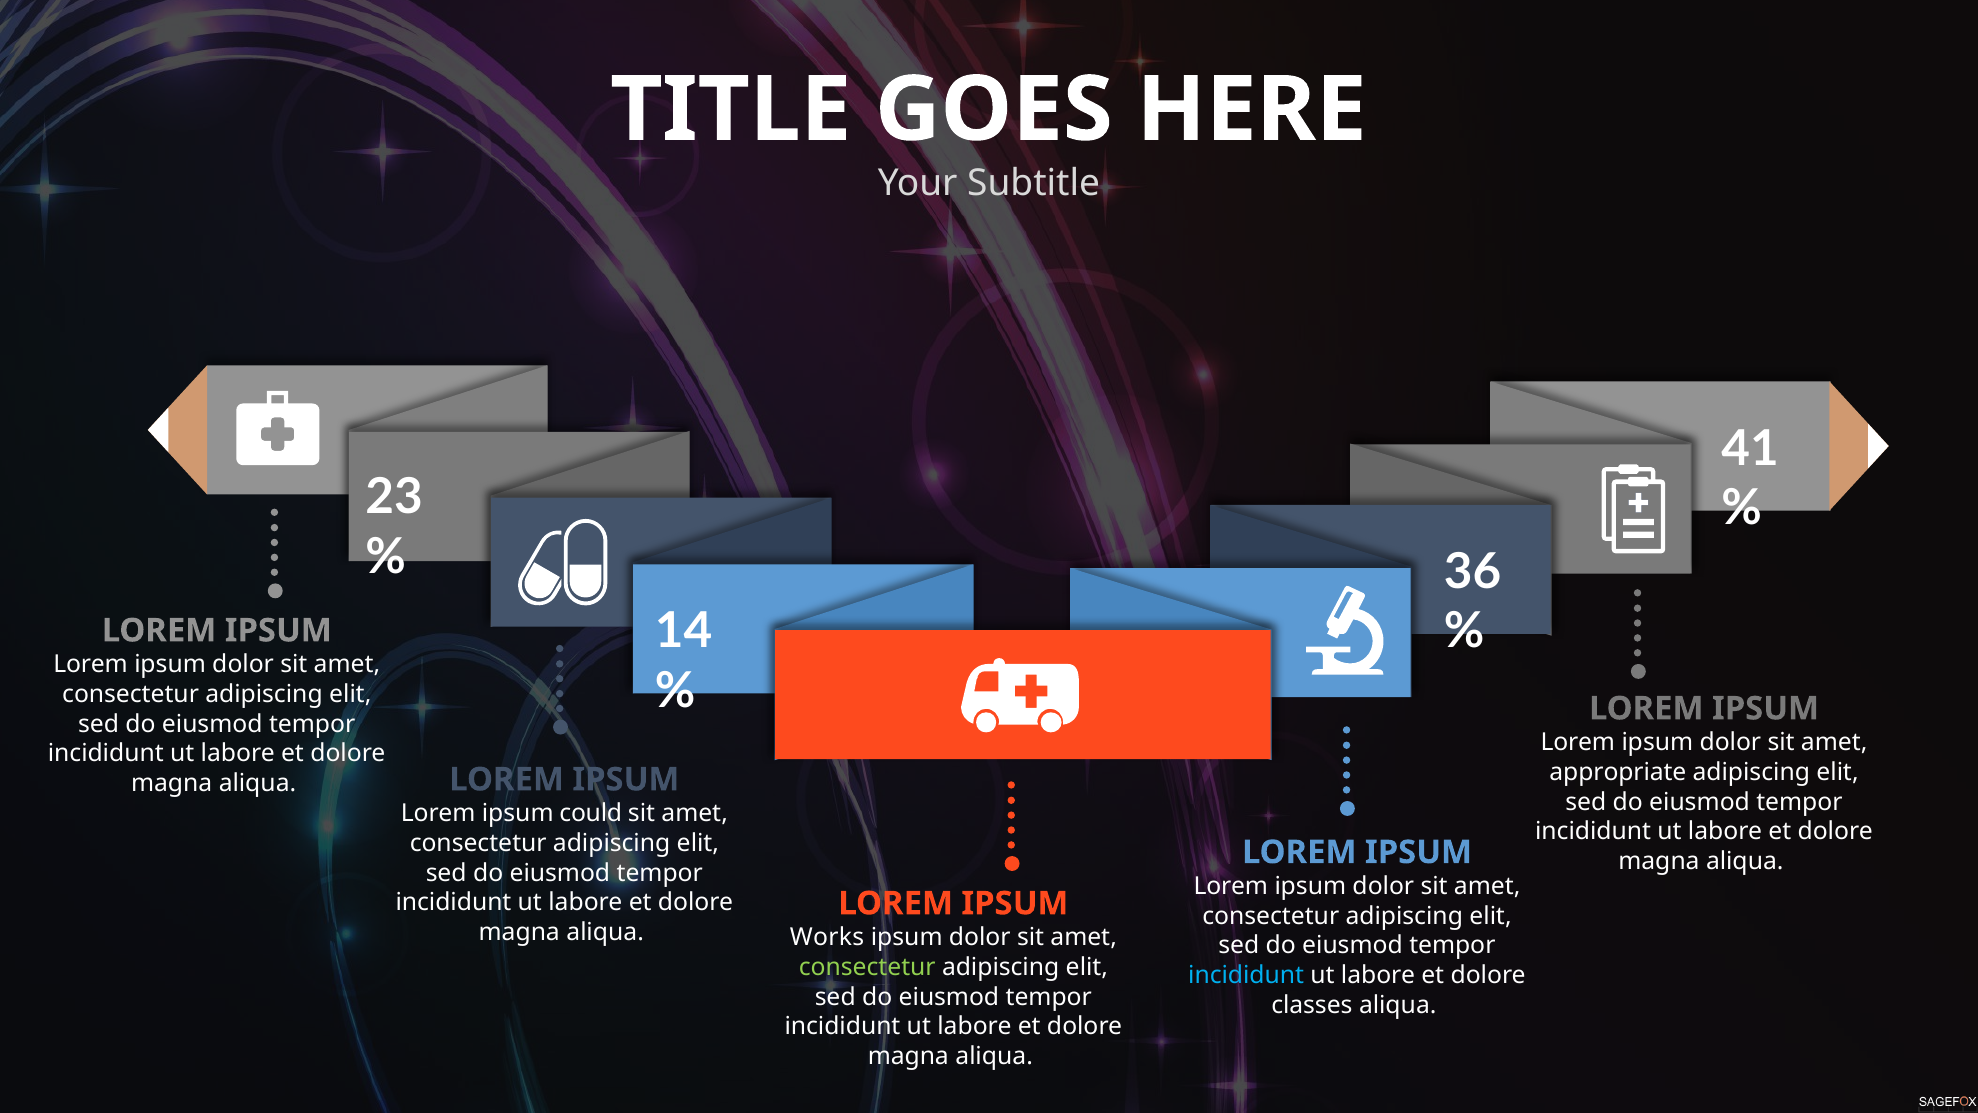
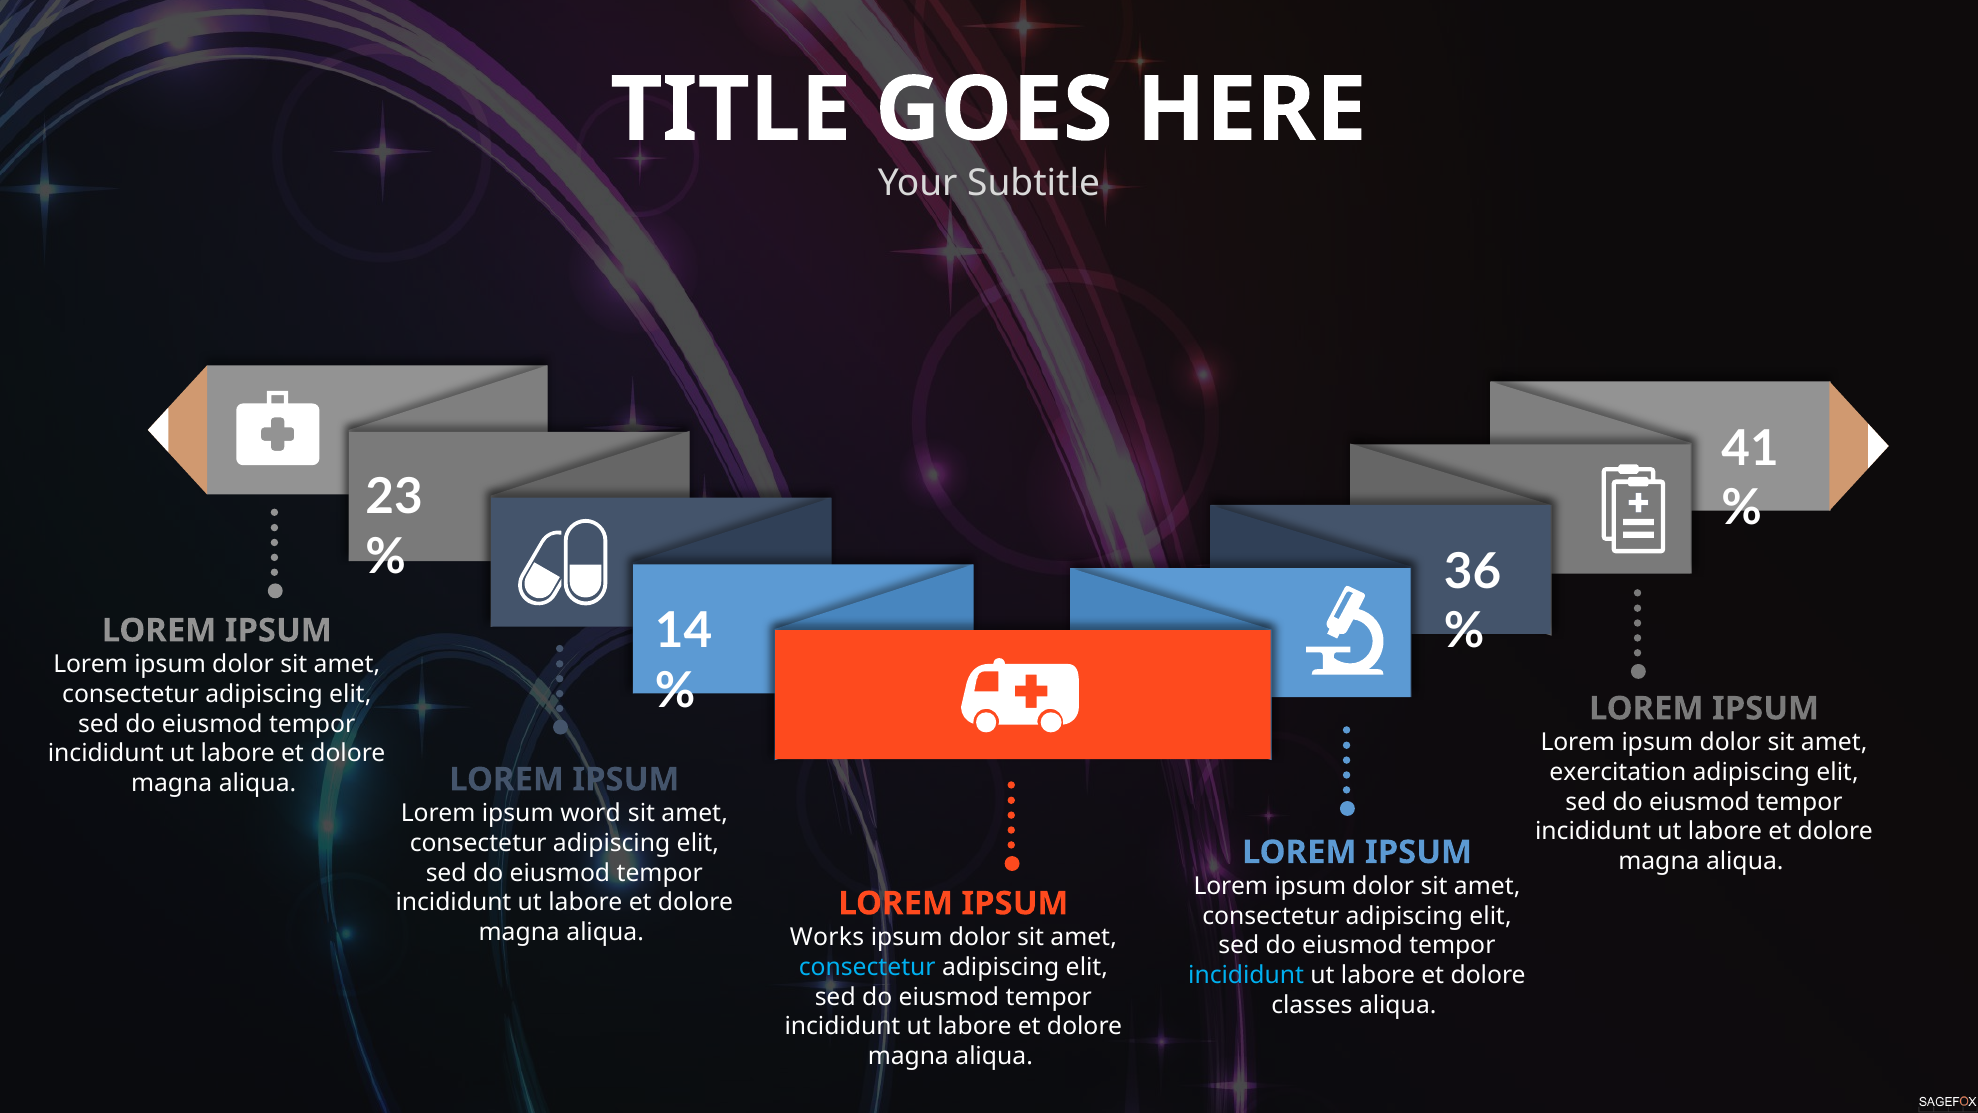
appropriate: appropriate -> exercitation
could: could -> word
consectetur at (867, 967) colour: light green -> light blue
